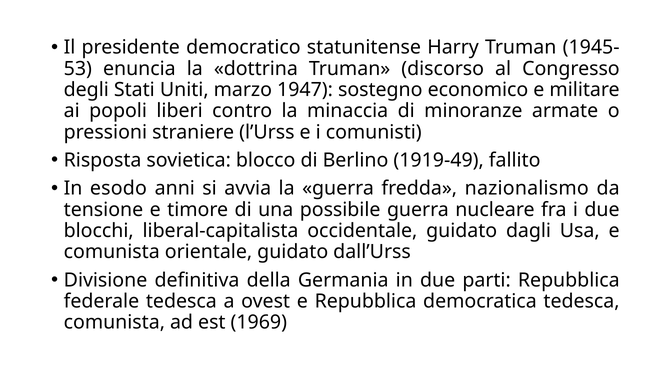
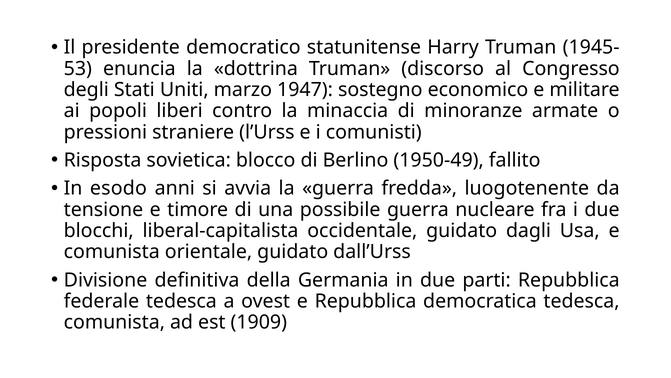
1919-49: 1919-49 -> 1950-49
nazionalismo: nazionalismo -> luogotenente
1969: 1969 -> 1909
